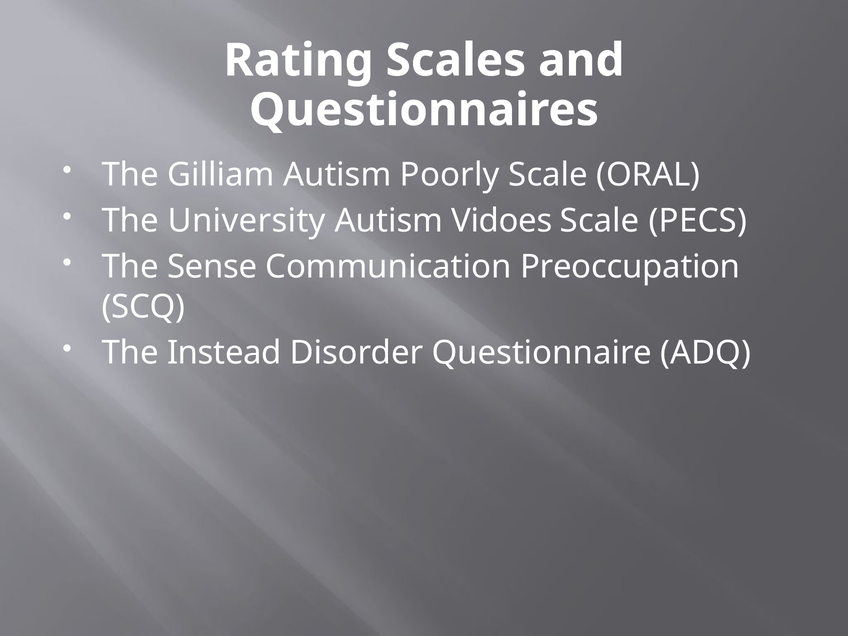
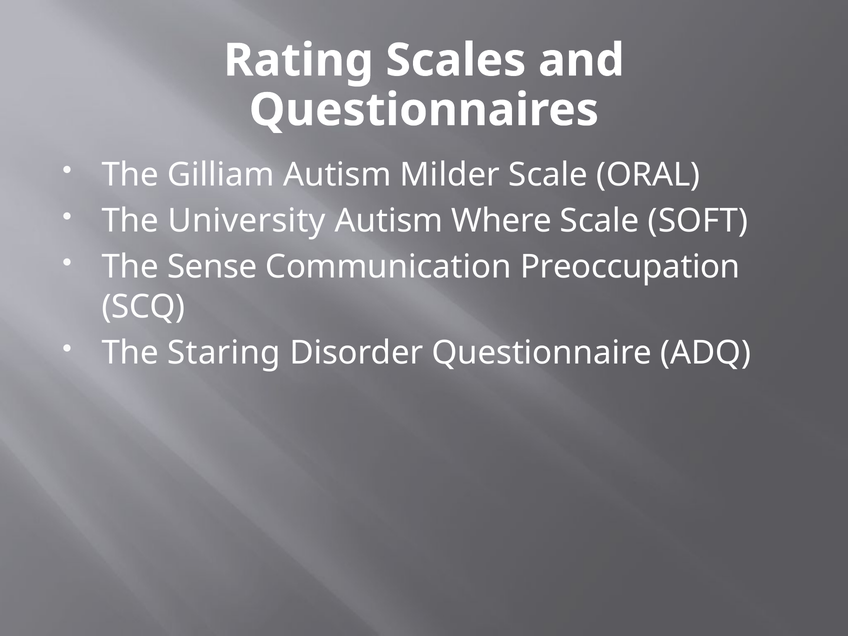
Poorly: Poorly -> Milder
Vidoes: Vidoes -> Where
PECS: PECS -> SOFT
Instead: Instead -> Staring
